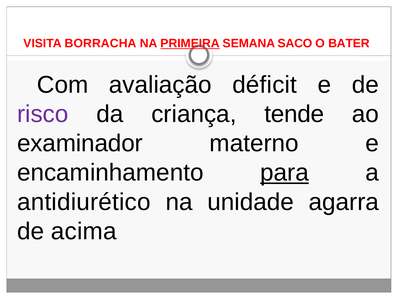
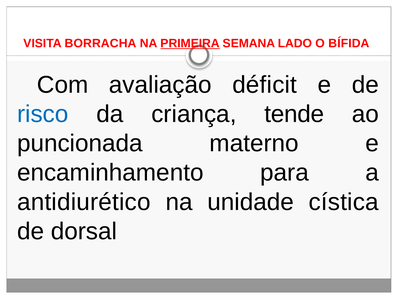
SACO: SACO -> LADO
BATER: BATER -> BÍFIDA
risco colour: purple -> blue
examinador: examinador -> puncionada
para underline: present -> none
agarra: agarra -> cística
acima: acima -> dorsal
